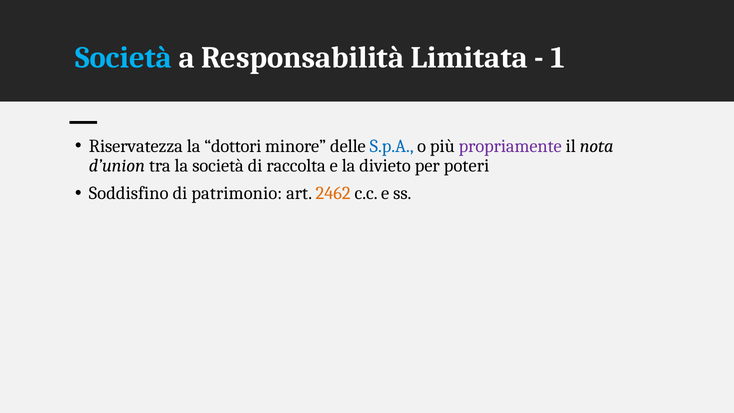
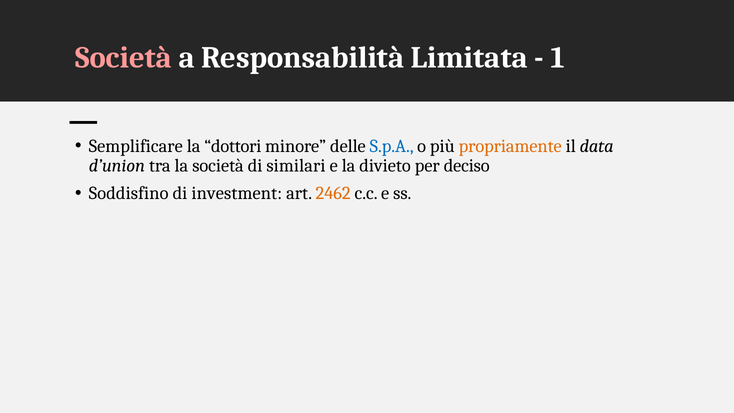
Società at (124, 57) colour: light blue -> pink
Riservatezza: Riservatezza -> Semplificare
propriamente colour: purple -> orange
nota: nota -> data
raccolta: raccolta -> similari
poteri: poteri -> deciso
patrimonio: patrimonio -> investment
